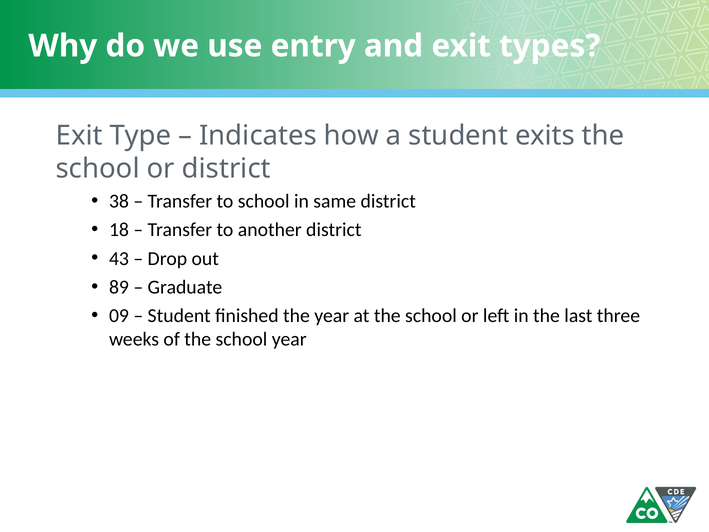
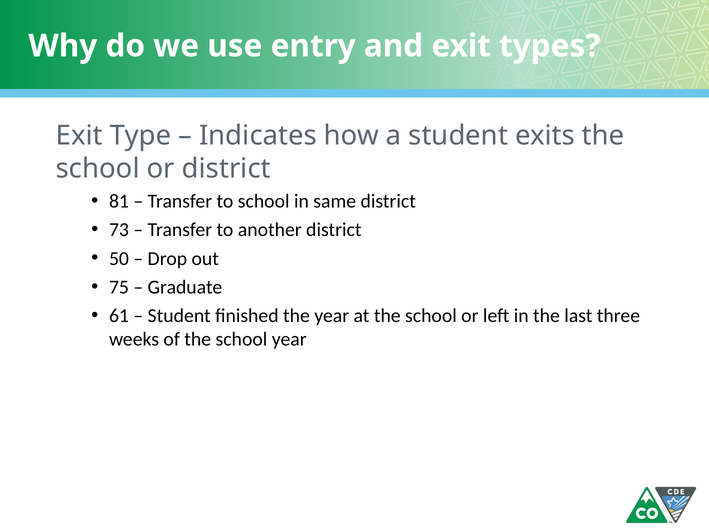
38: 38 -> 81
18: 18 -> 73
43: 43 -> 50
89: 89 -> 75
09: 09 -> 61
